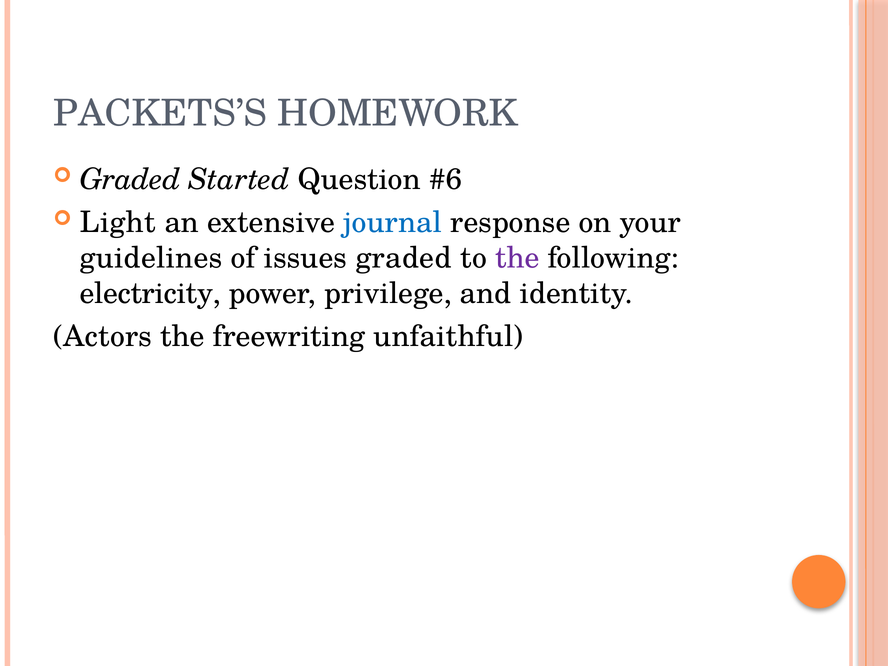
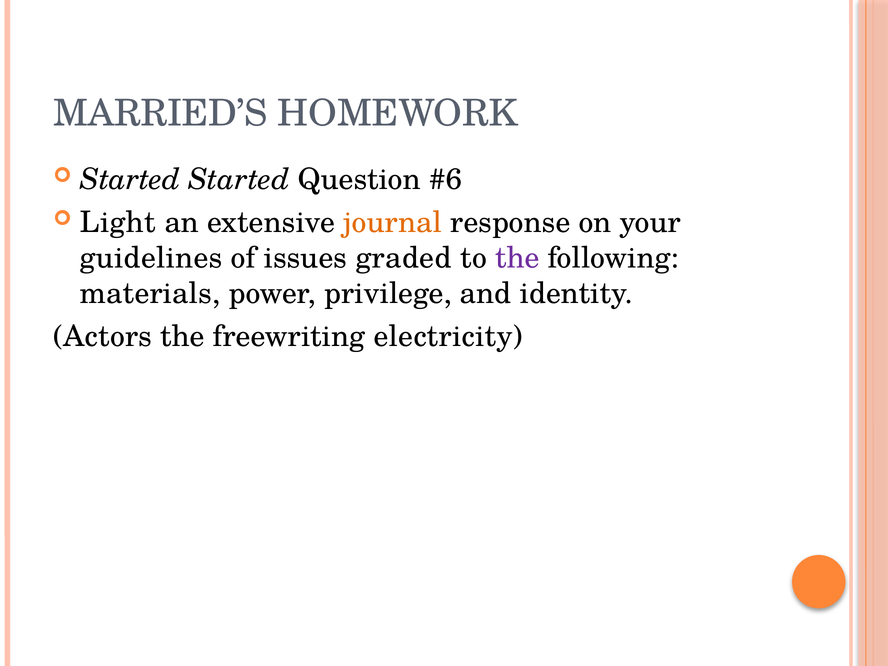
PACKETS’S: PACKETS’S -> MARRIED’S
Graded at (130, 180): Graded -> Started
journal colour: blue -> orange
electricity: electricity -> materials
unfaithful: unfaithful -> electricity
